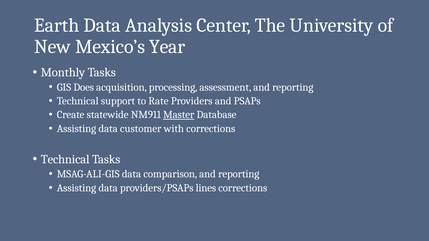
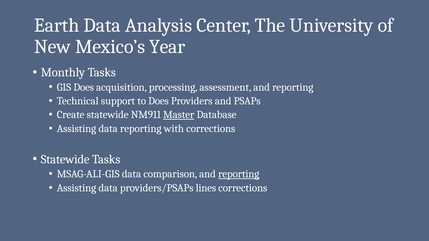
to Rate: Rate -> Does
data customer: customer -> reporting
Technical at (65, 160): Technical -> Statewide
reporting at (239, 174) underline: none -> present
